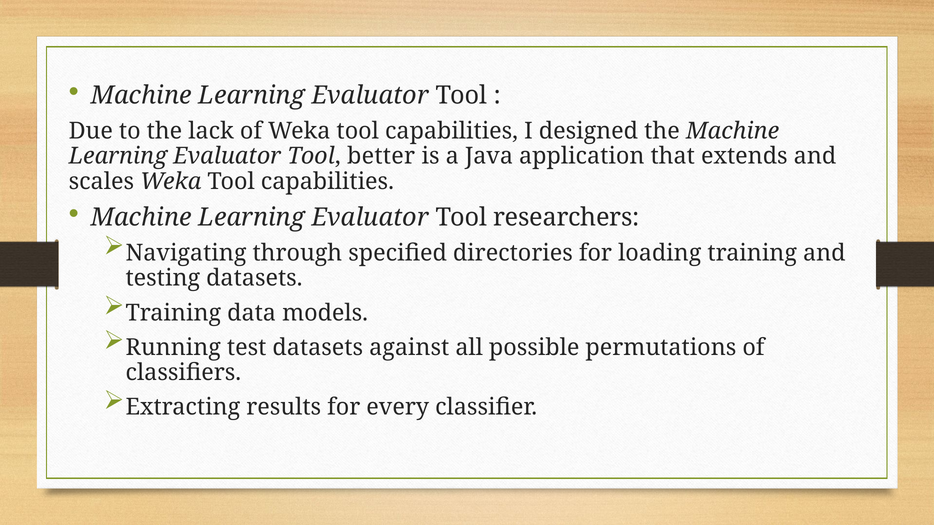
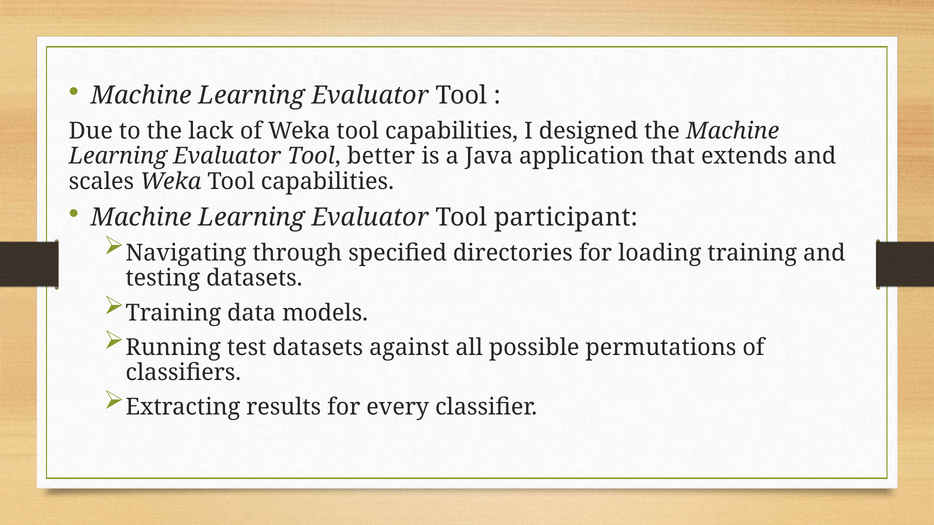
researchers: researchers -> participant
